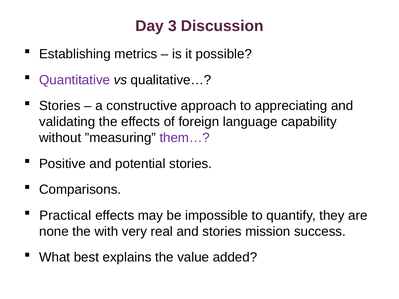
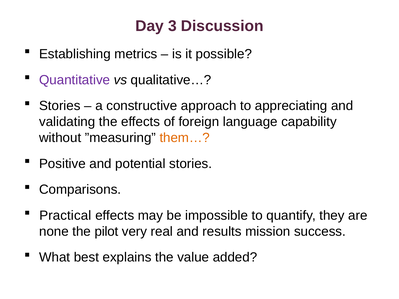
them… colour: purple -> orange
with: with -> pilot
and stories: stories -> results
